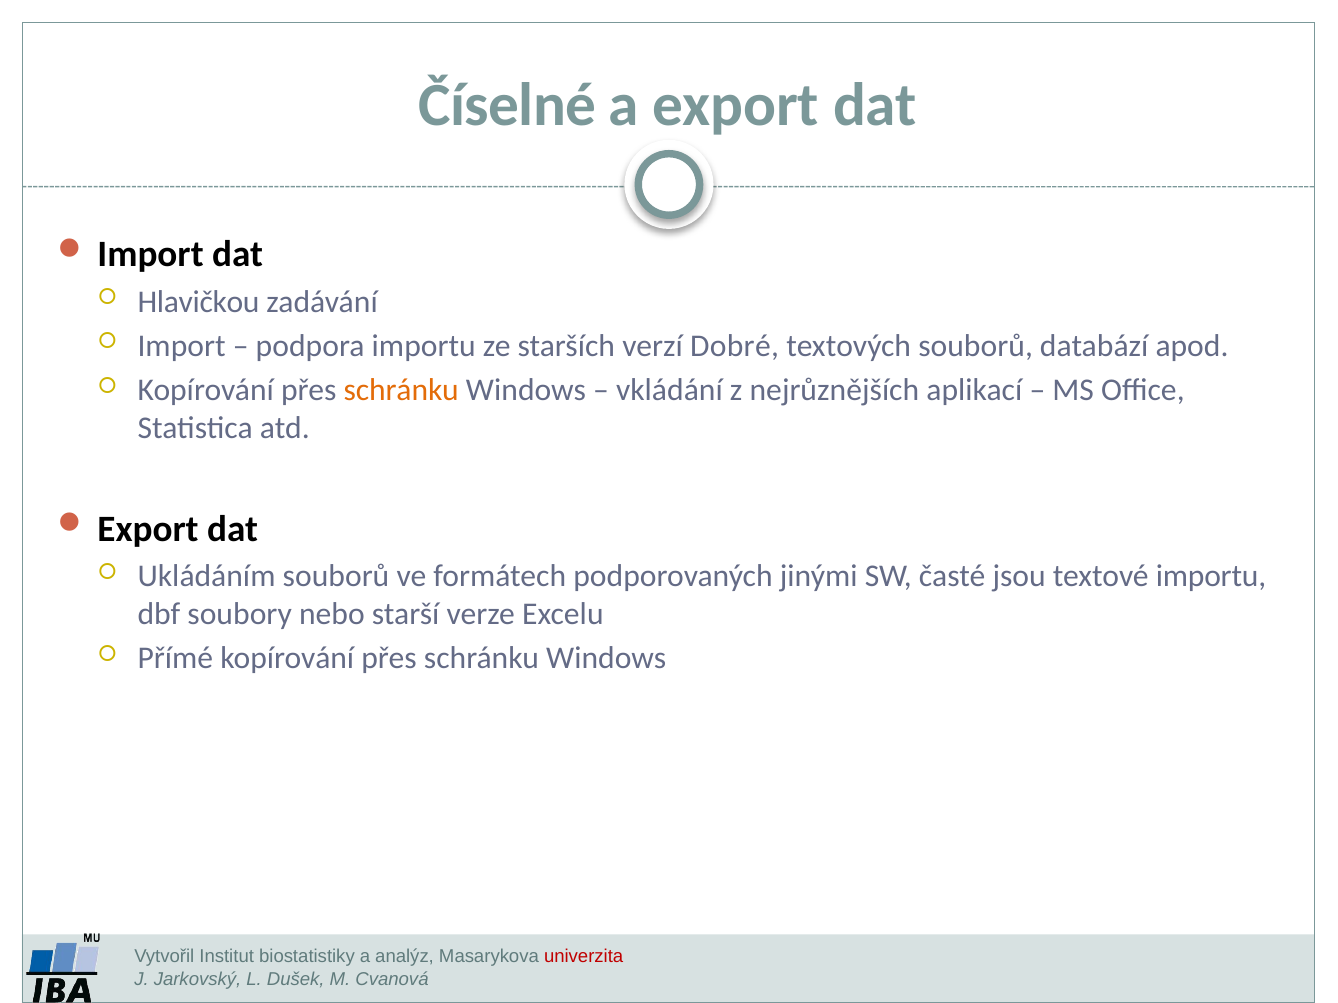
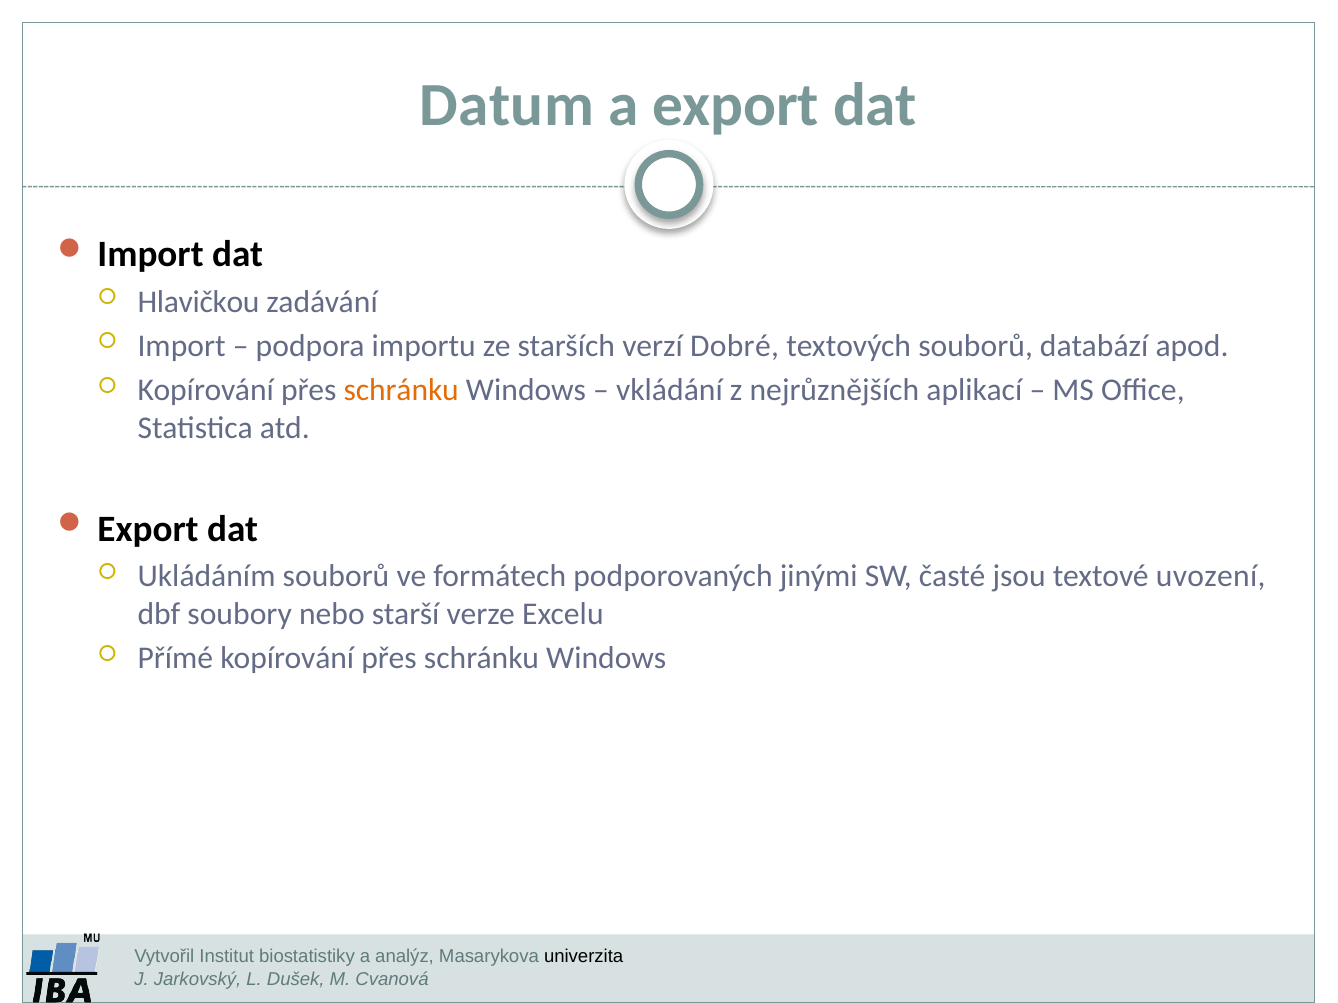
Číselné: Číselné -> Datum
textové importu: importu -> uvození
univerzita colour: red -> black
